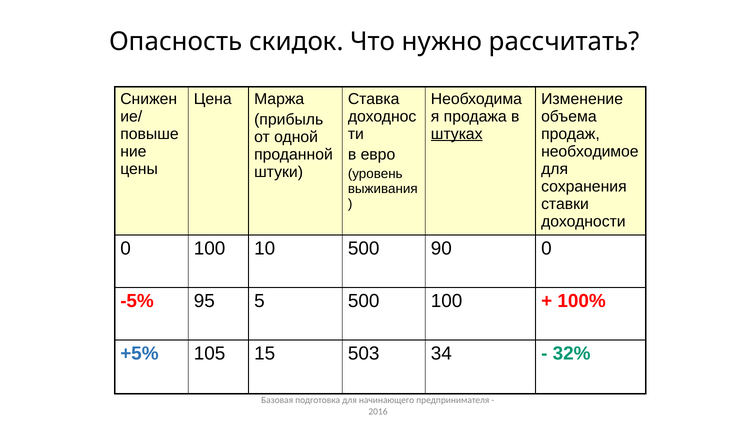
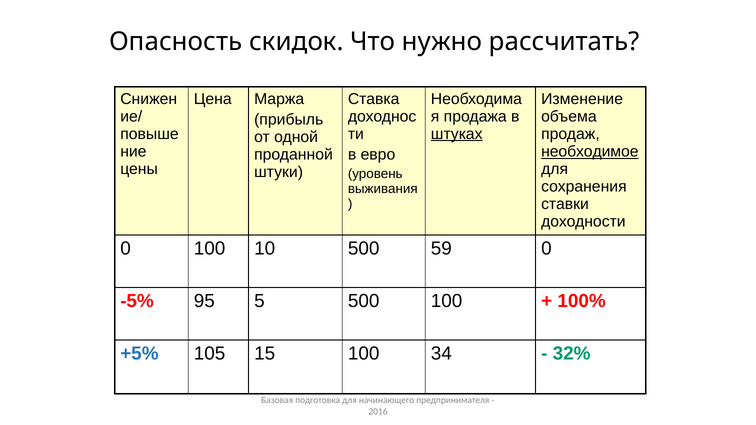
необходимое underline: none -> present
90: 90 -> 59
15 503: 503 -> 100
